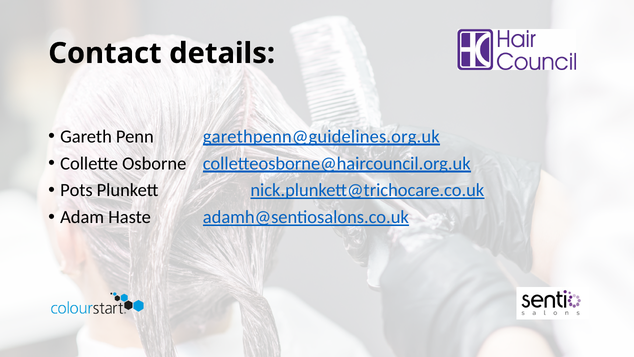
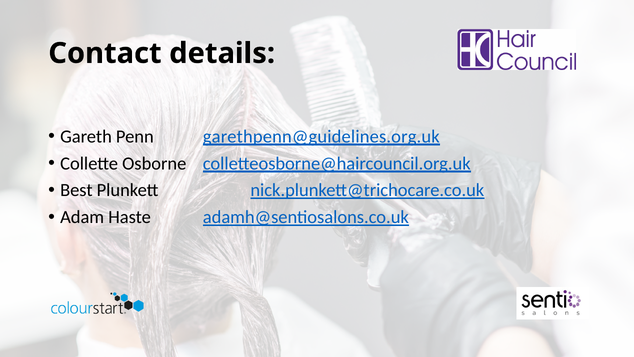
Pots: Pots -> Best
